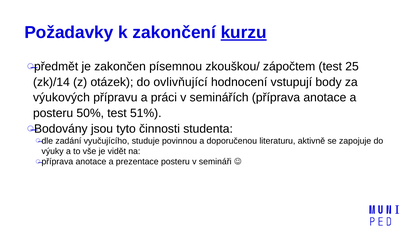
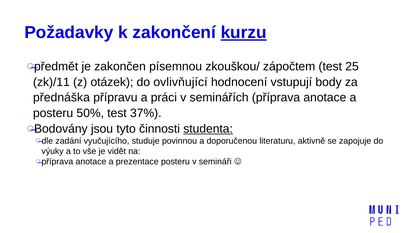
zk)/14: zk)/14 -> zk)/11
výukových: výukových -> přednáška
51%: 51% -> 37%
studenta underline: none -> present
